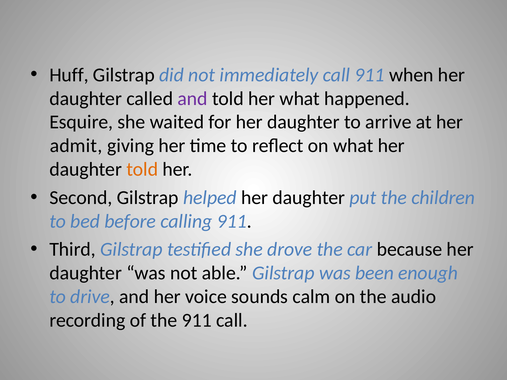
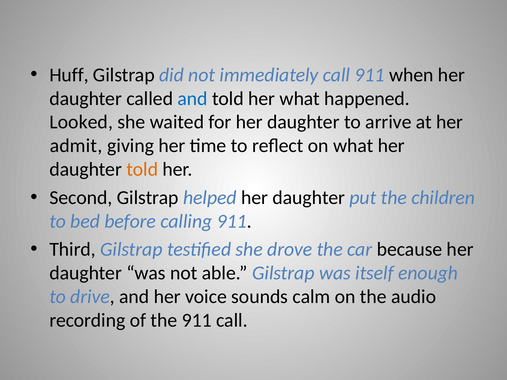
and at (193, 99) colour: purple -> blue
Esquire: Esquire -> Looked
been: been -> itself
